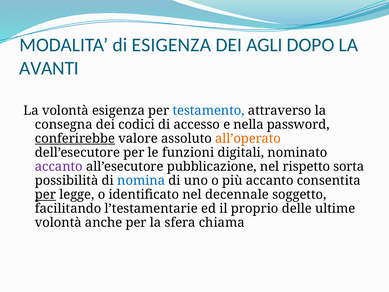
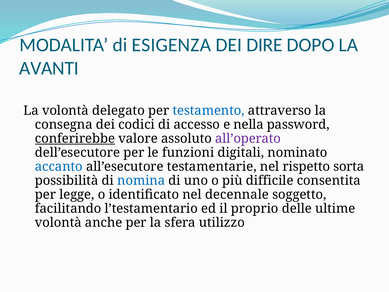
AGLI: AGLI -> DIRE
volontà esigenza: esigenza -> delegato
all’operato colour: orange -> purple
accanto at (59, 167) colour: purple -> blue
pubblicazione: pubblicazione -> testamentarie
più accanto: accanto -> difficile
per at (45, 195) underline: present -> none
l’testamentarie: l’testamentarie -> l’testamentario
chiama: chiama -> utilizzo
